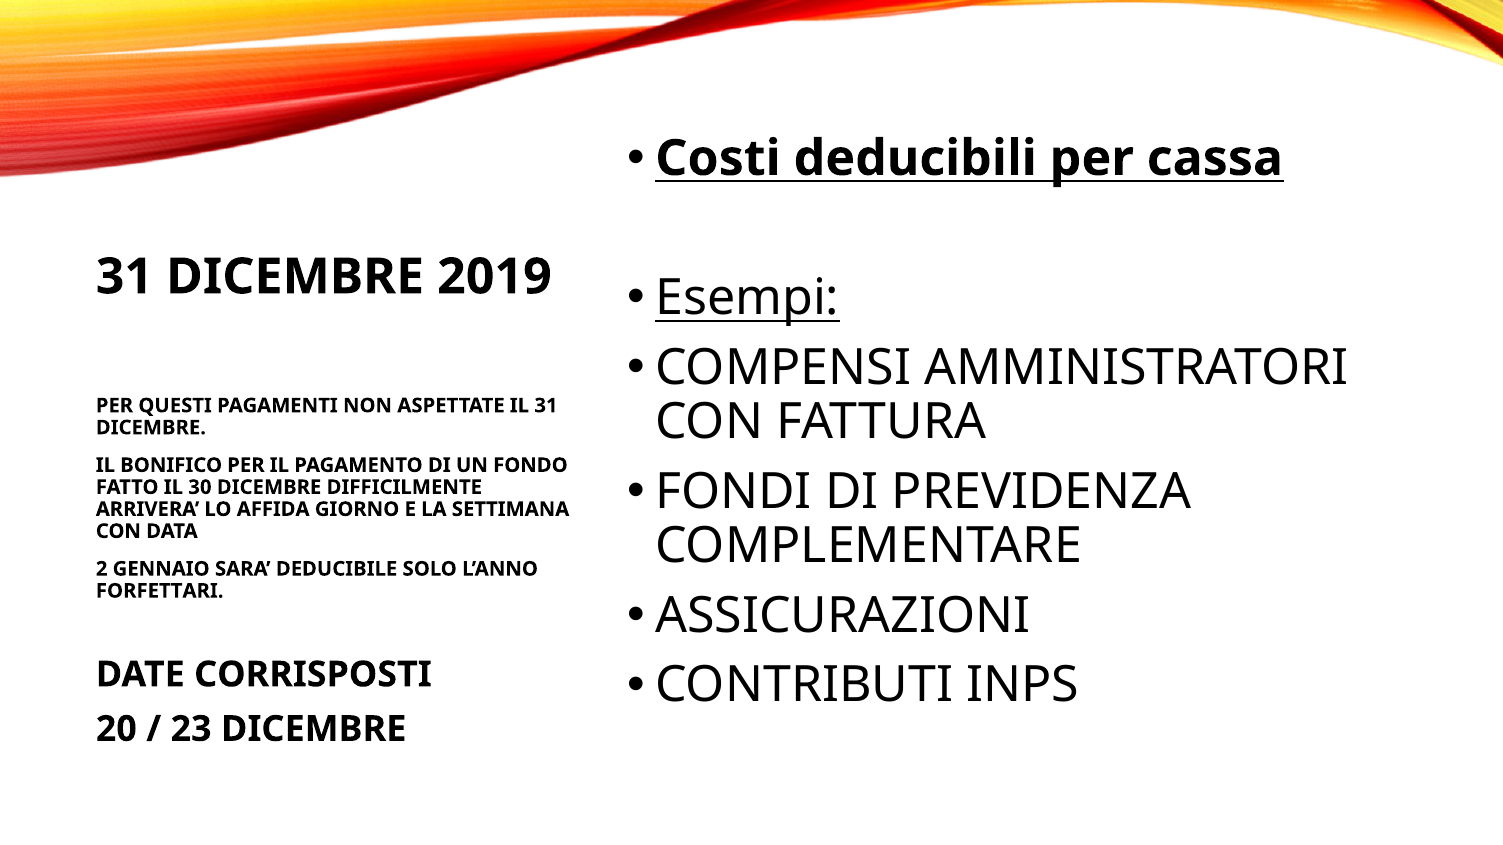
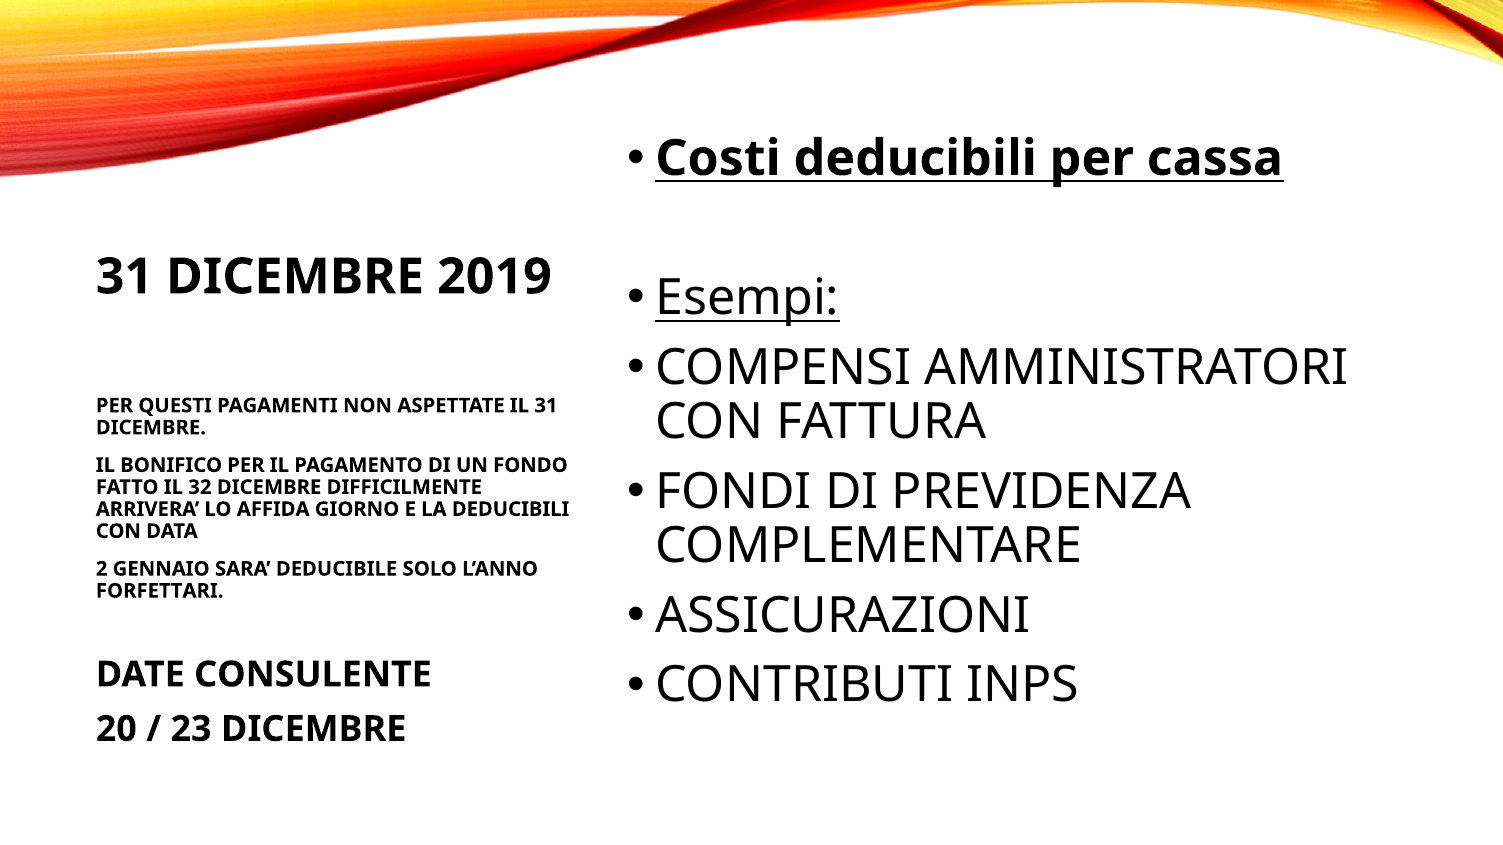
30: 30 -> 32
LA SETTIMANA: SETTIMANA -> DEDUCIBILI
CORRISPOSTI: CORRISPOSTI -> CONSULENTE
